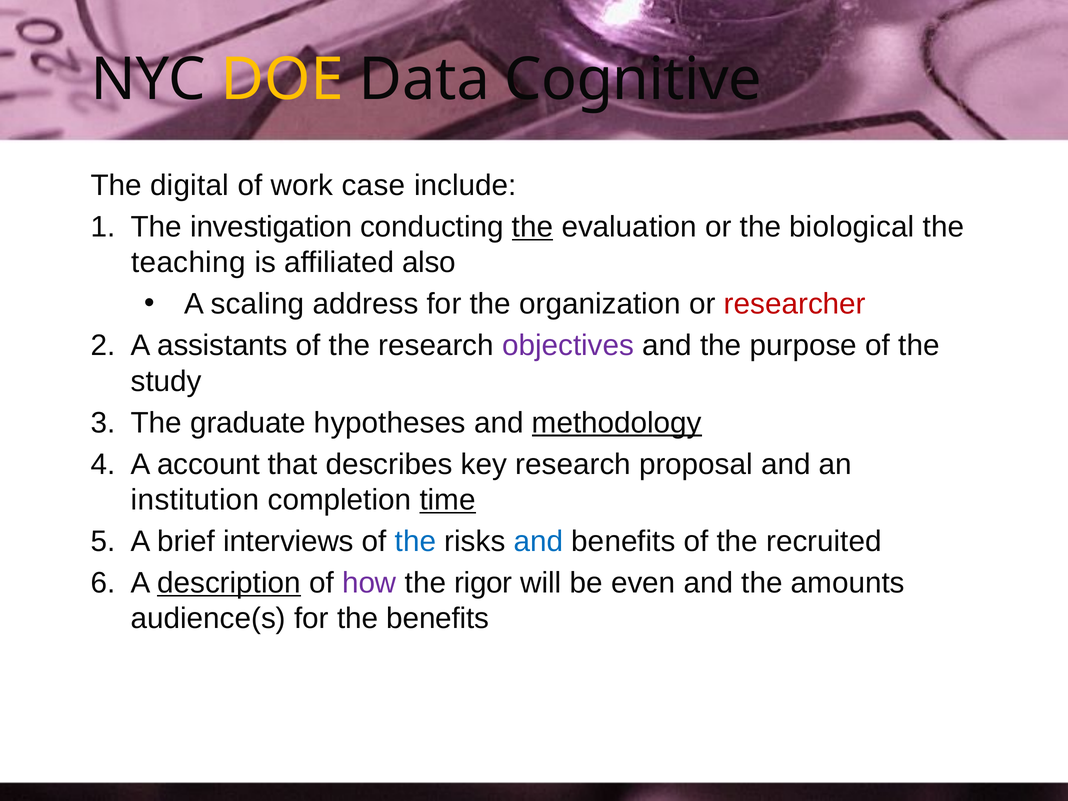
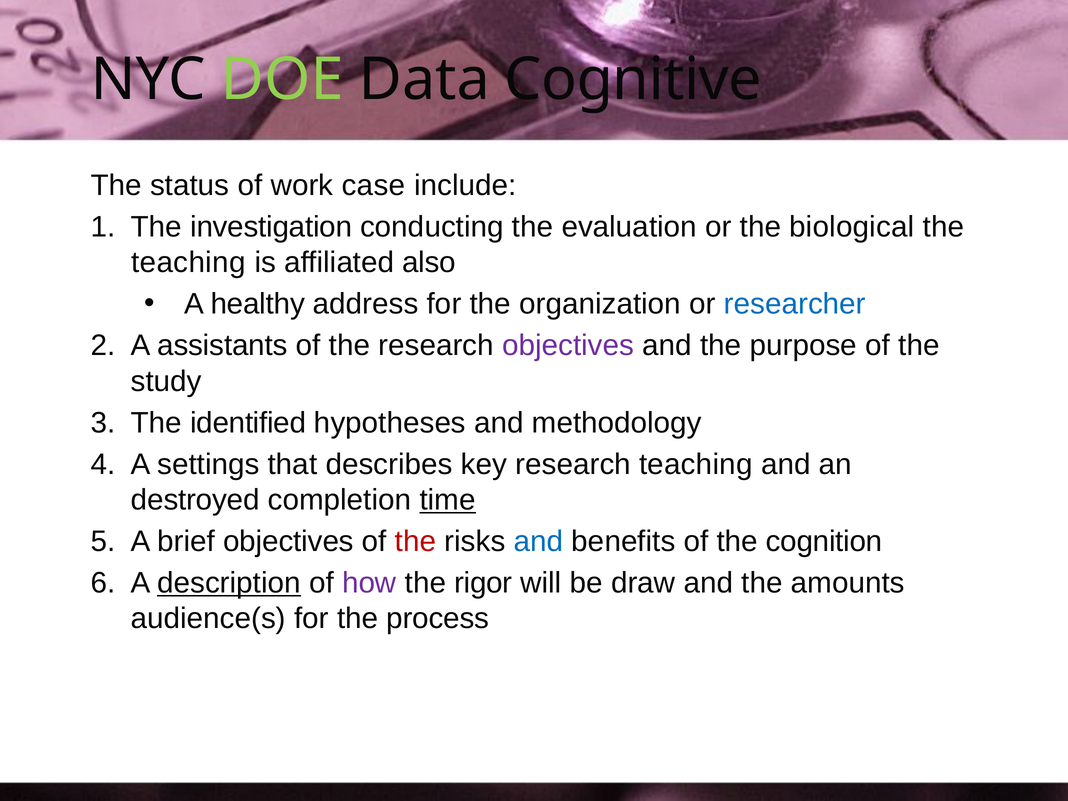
DOE colour: yellow -> light green
digital: digital -> status
the at (533, 227) underline: present -> none
scaling: scaling -> healthy
researcher colour: red -> blue
graduate: graduate -> identified
methodology underline: present -> none
account: account -> settings
research proposal: proposal -> teaching
institution: institution -> destroyed
brief interviews: interviews -> objectives
the at (416, 542) colour: blue -> red
recruited: recruited -> cognition
even: even -> draw
the benefits: benefits -> process
